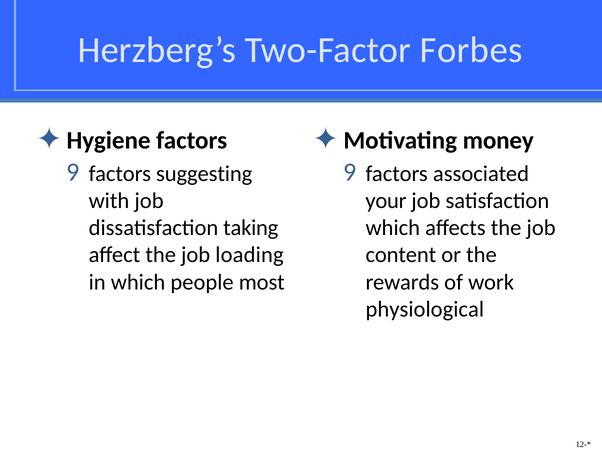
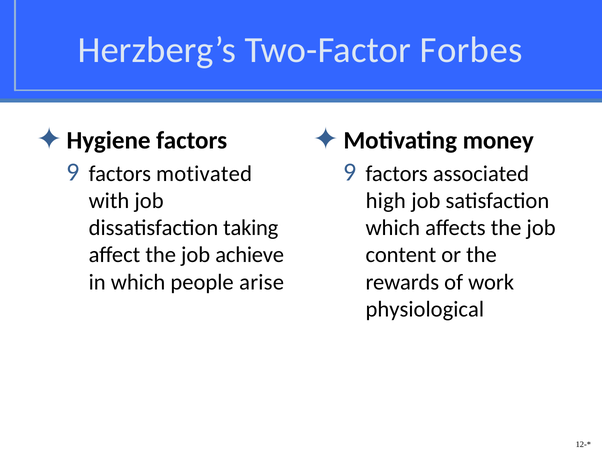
suggesting: suggesting -> motivated
your: your -> high
loading: loading -> achieve
most: most -> arise
